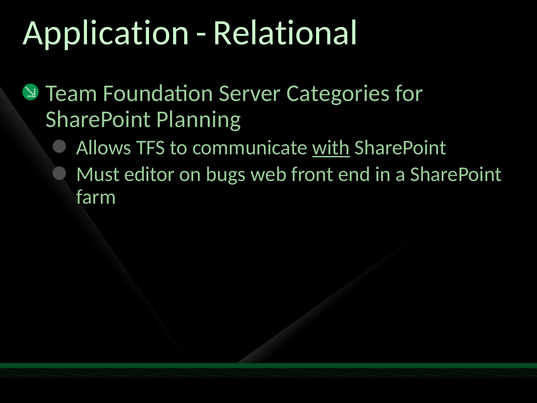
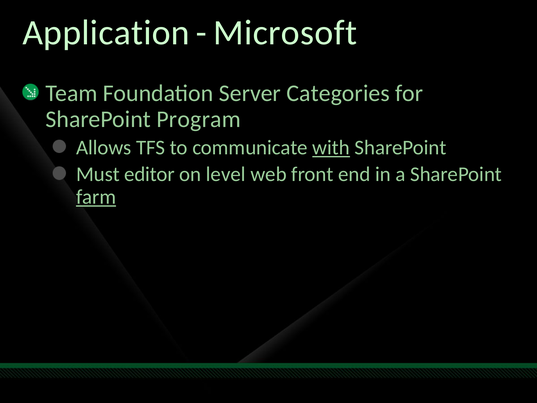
Relational: Relational -> Microsoft
Planning: Planning -> Program
bugs: bugs -> level
farm underline: none -> present
